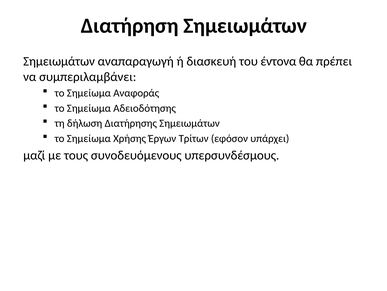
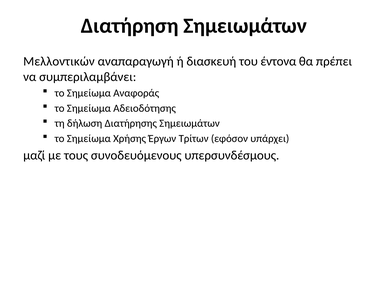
Σημειωμάτων at (59, 61): Σημειωμάτων -> Μελλοντικών
